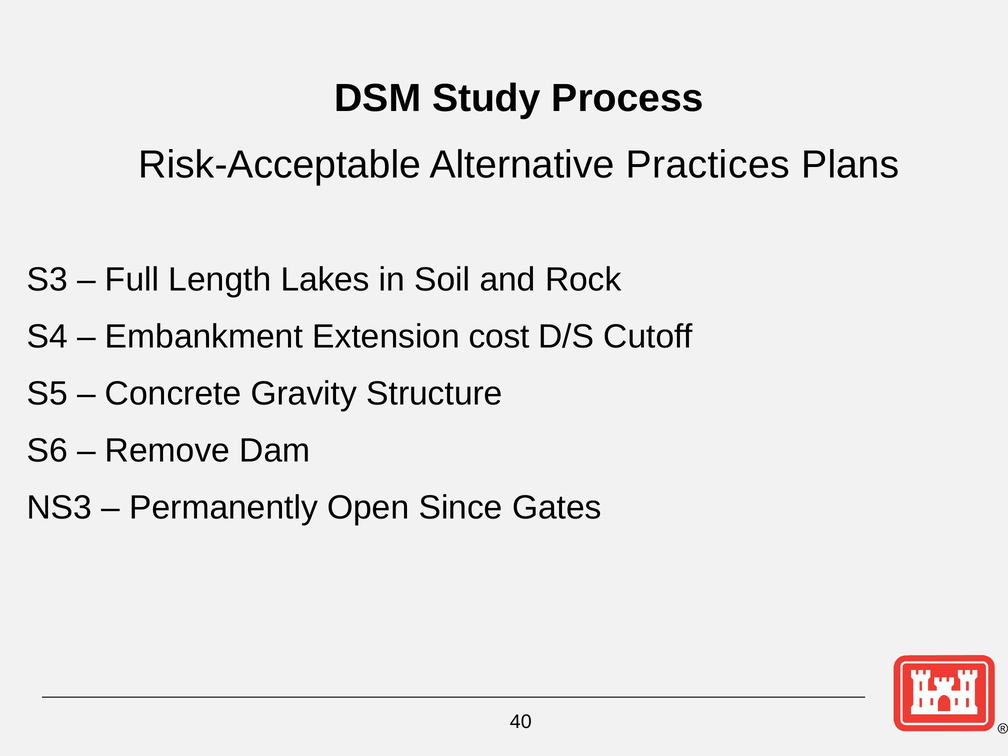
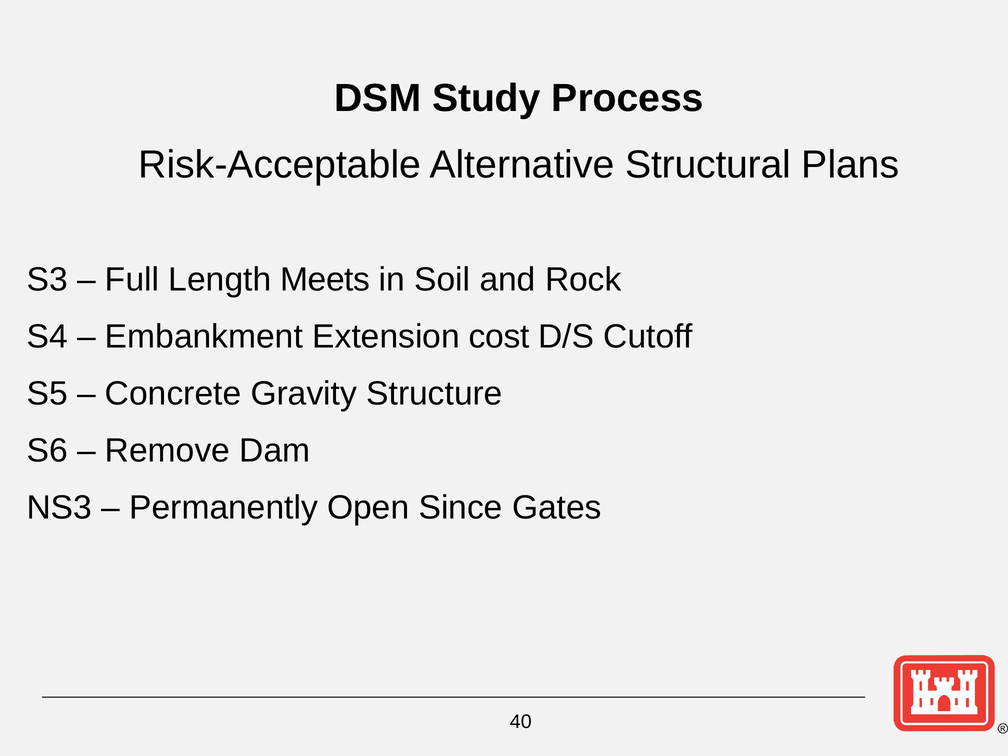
Practices: Practices -> Structural
Lakes: Lakes -> Meets
